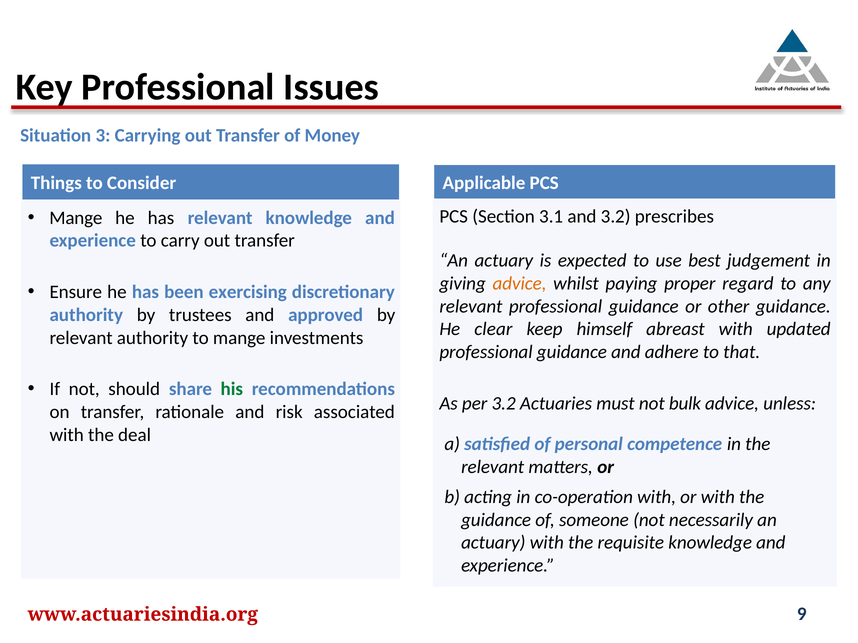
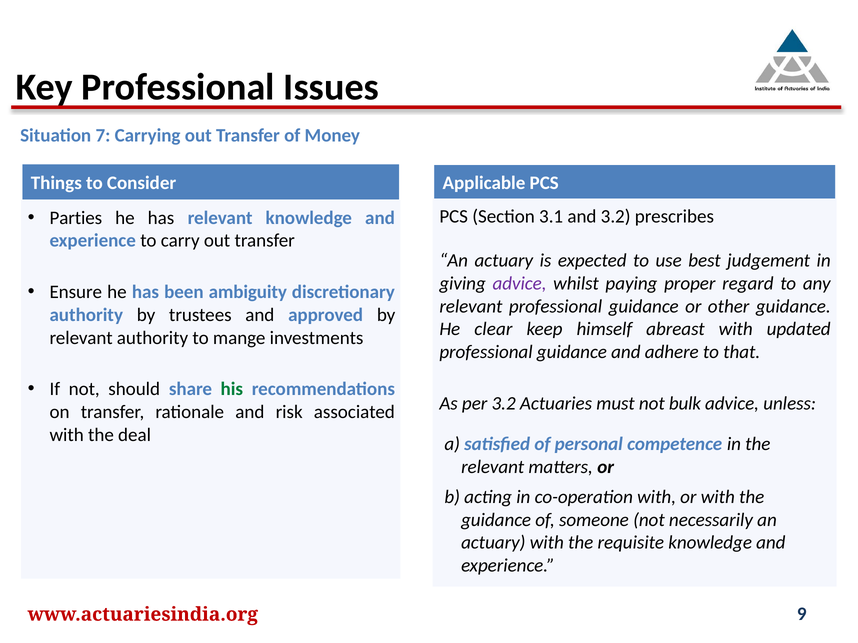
3: 3 -> 7
Mange at (76, 218): Mange -> Parties
advice at (520, 284) colour: orange -> purple
exercising: exercising -> ambiguity
